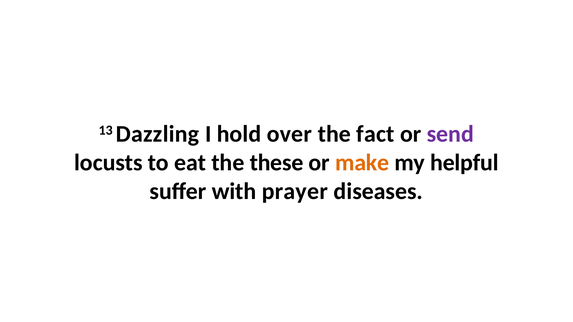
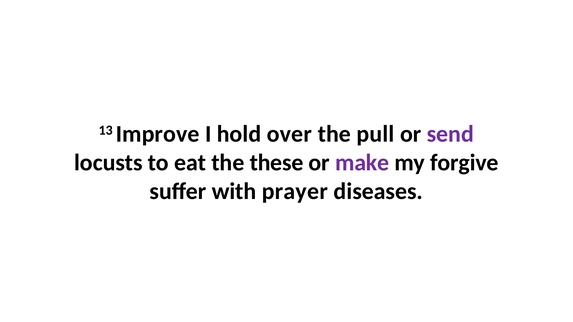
Dazzling: Dazzling -> Improve
fact: fact -> pull
make colour: orange -> purple
helpful: helpful -> forgive
